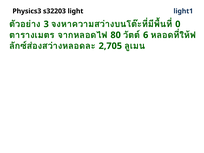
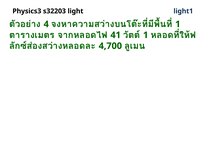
3: 3 -> 4
0 at (178, 24): 0 -> 1
80: 80 -> 41
6 at (146, 35): 6 -> 1
2,705: 2,705 -> 4,700
